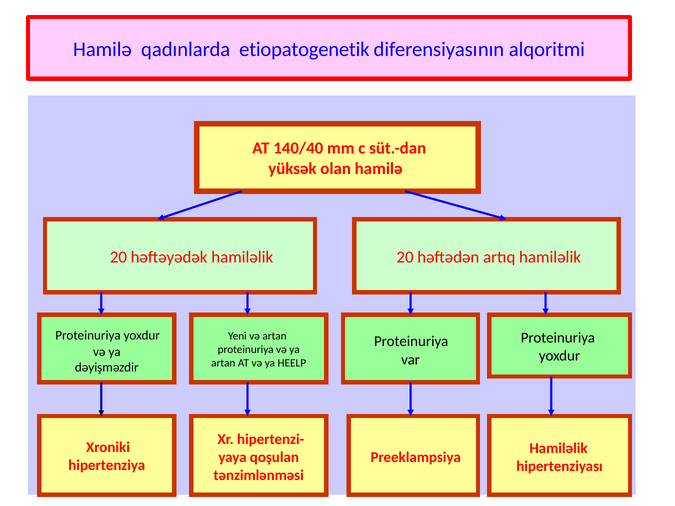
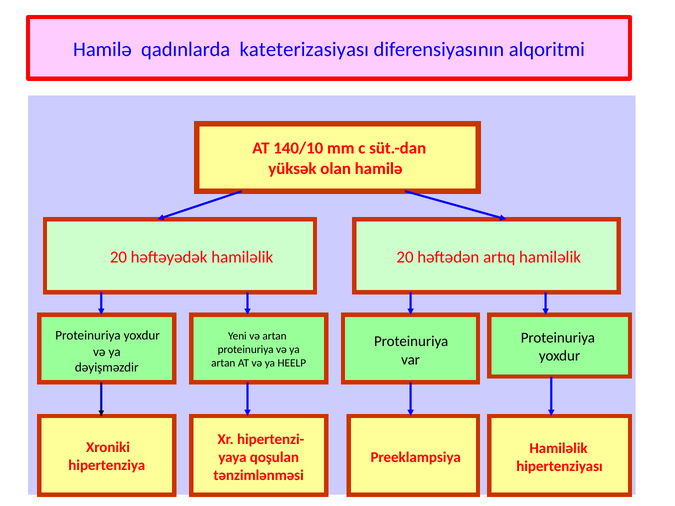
etiopatogenetik: etiopatogenetik -> kateterizasiyası
140/40: 140/40 -> 140/10
